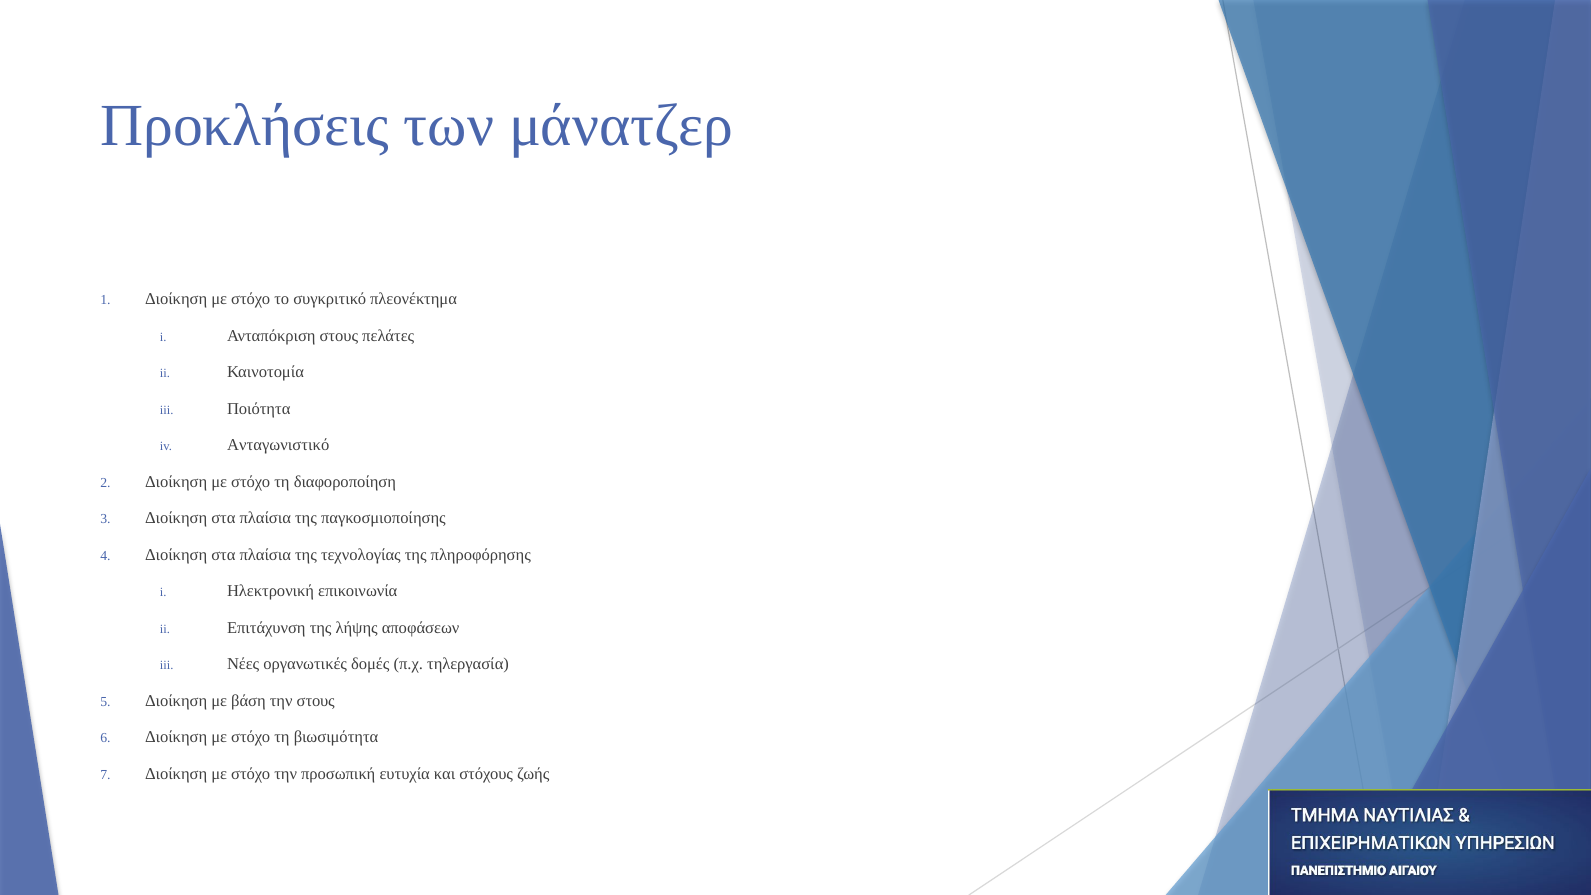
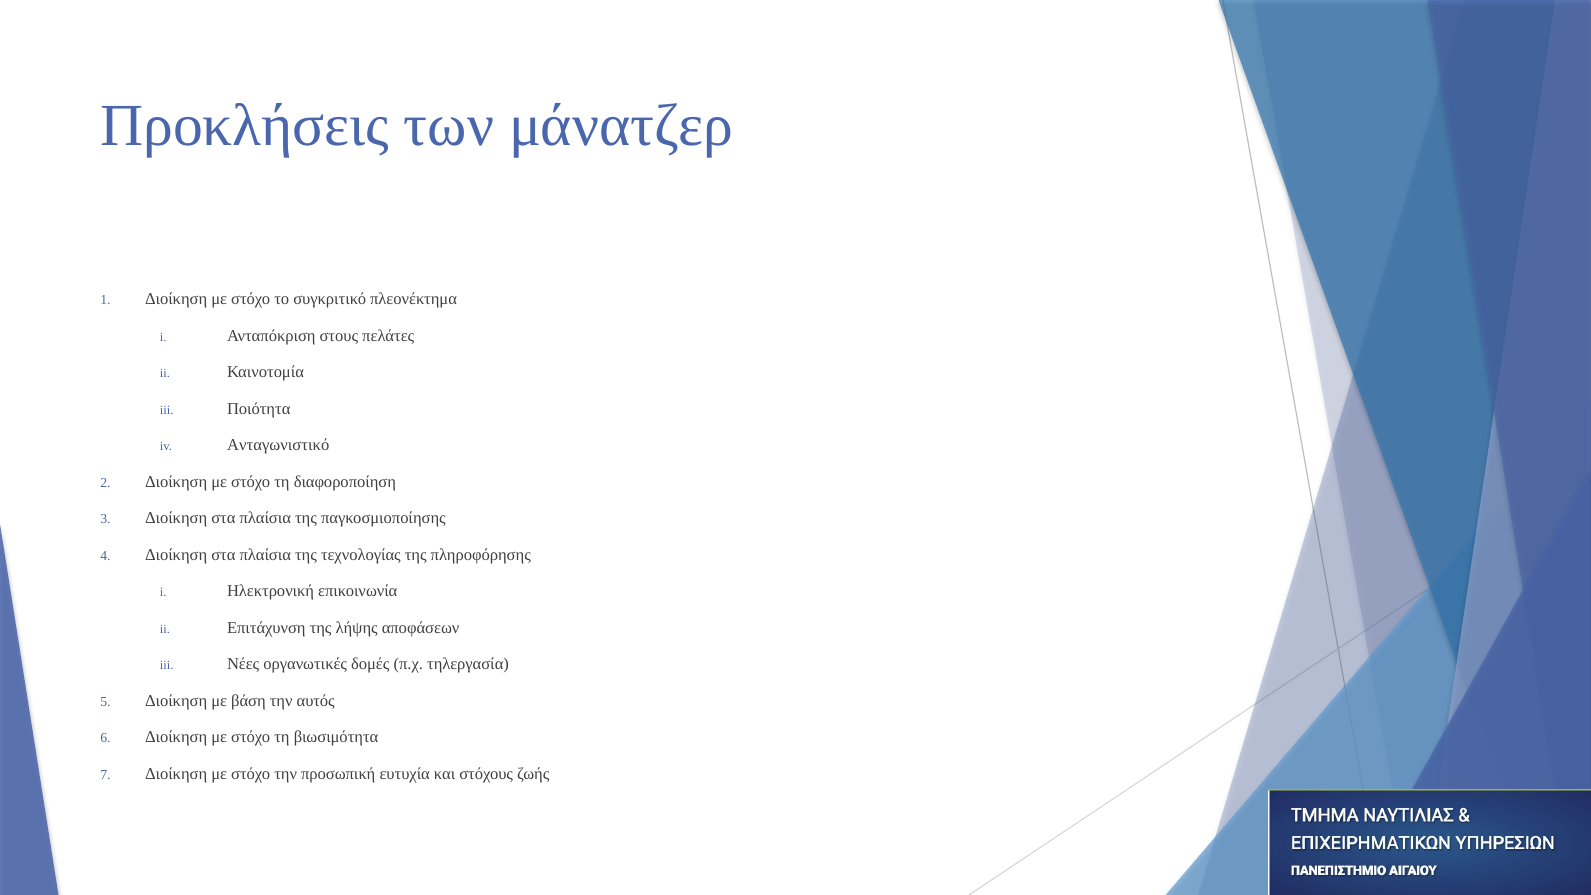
την στους: στους -> αυτός
